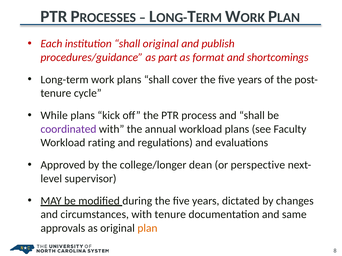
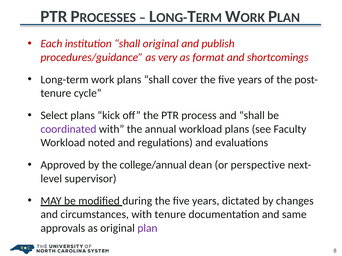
part: part -> very
While: While -> Select
rating: rating -> noted
college/longer: college/longer -> college/annual
plan colour: orange -> purple
